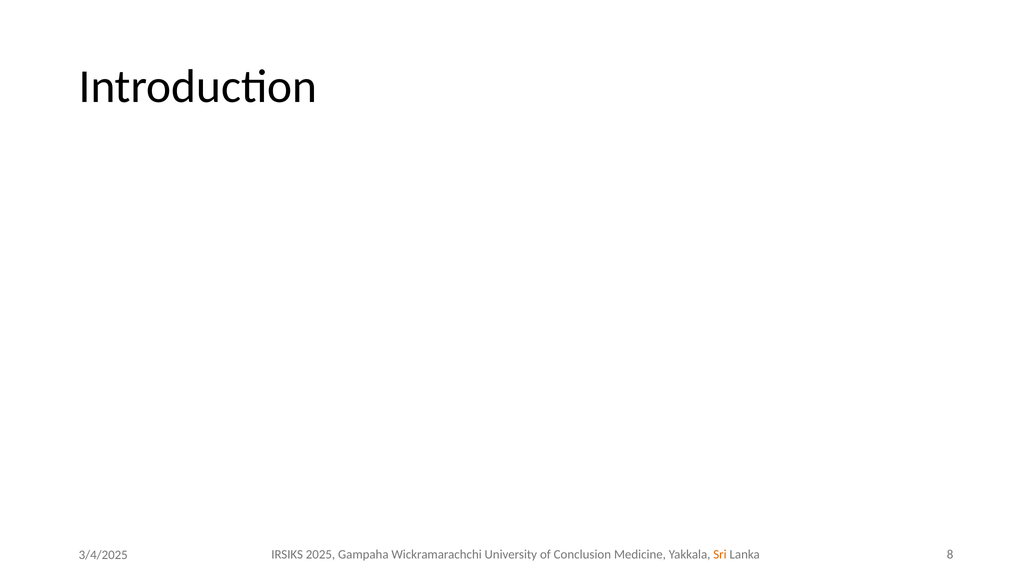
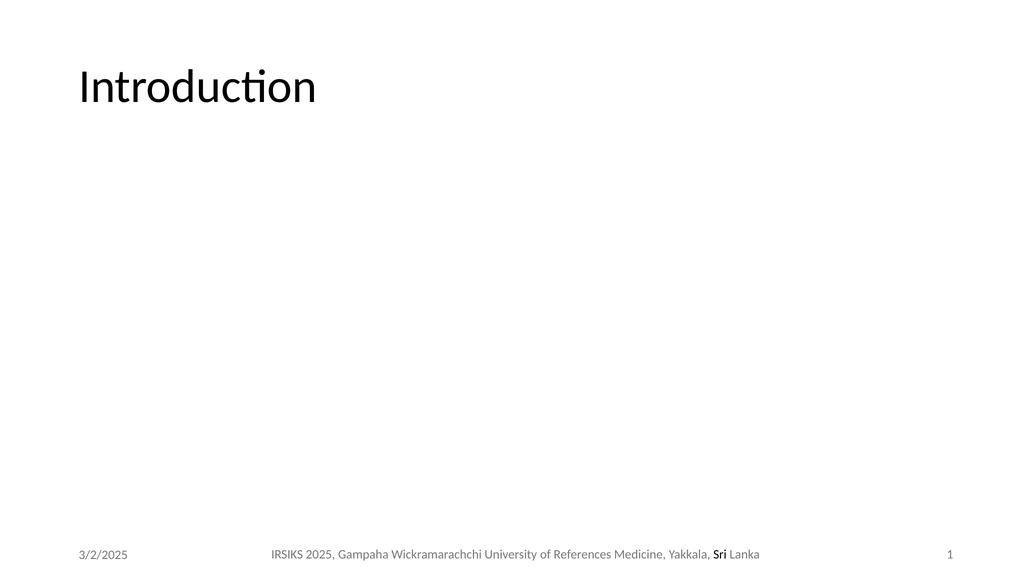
Conclusion: Conclusion -> References
Sri colour: orange -> black
8: 8 -> 1
3/4/2025: 3/4/2025 -> 3/2/2025
